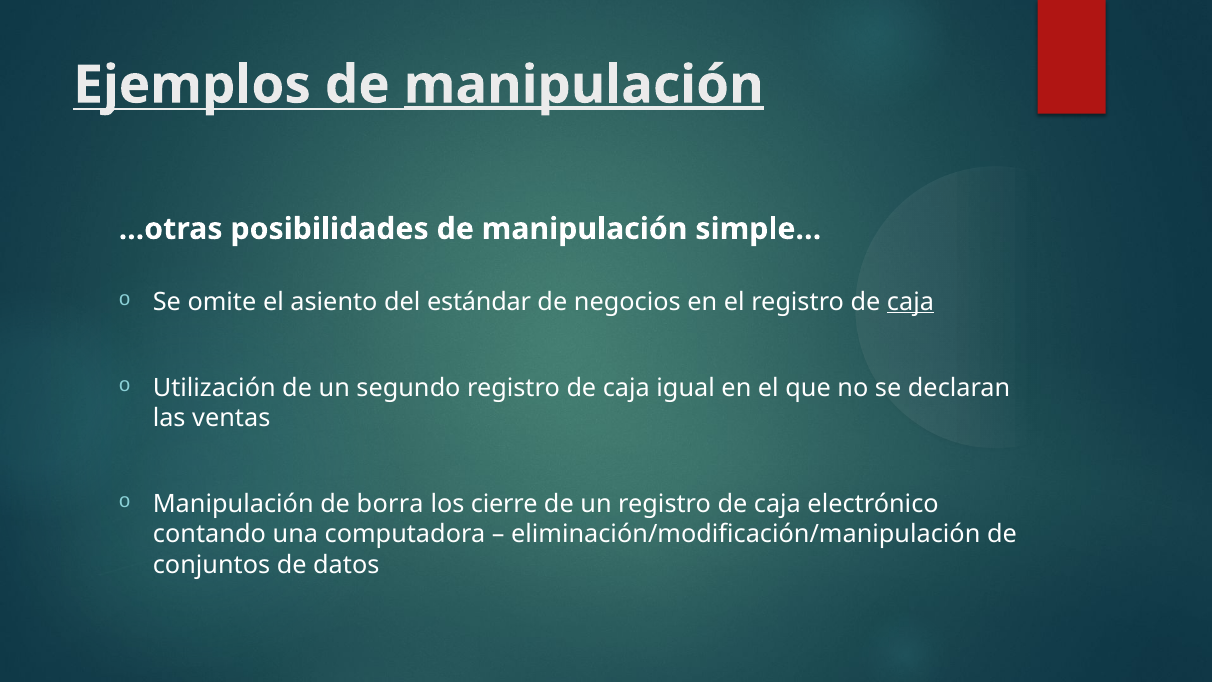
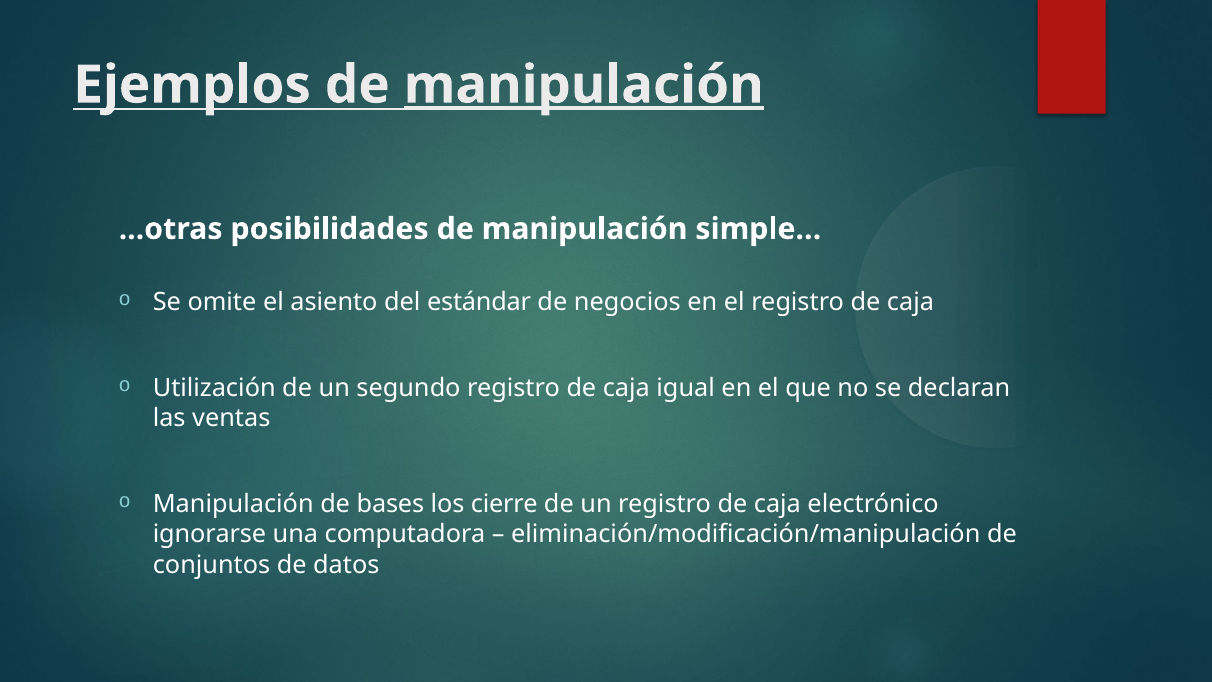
caja at (910, 302) underline: present -> none
borra: borra -> bases
contando: contando -> ignorarse
